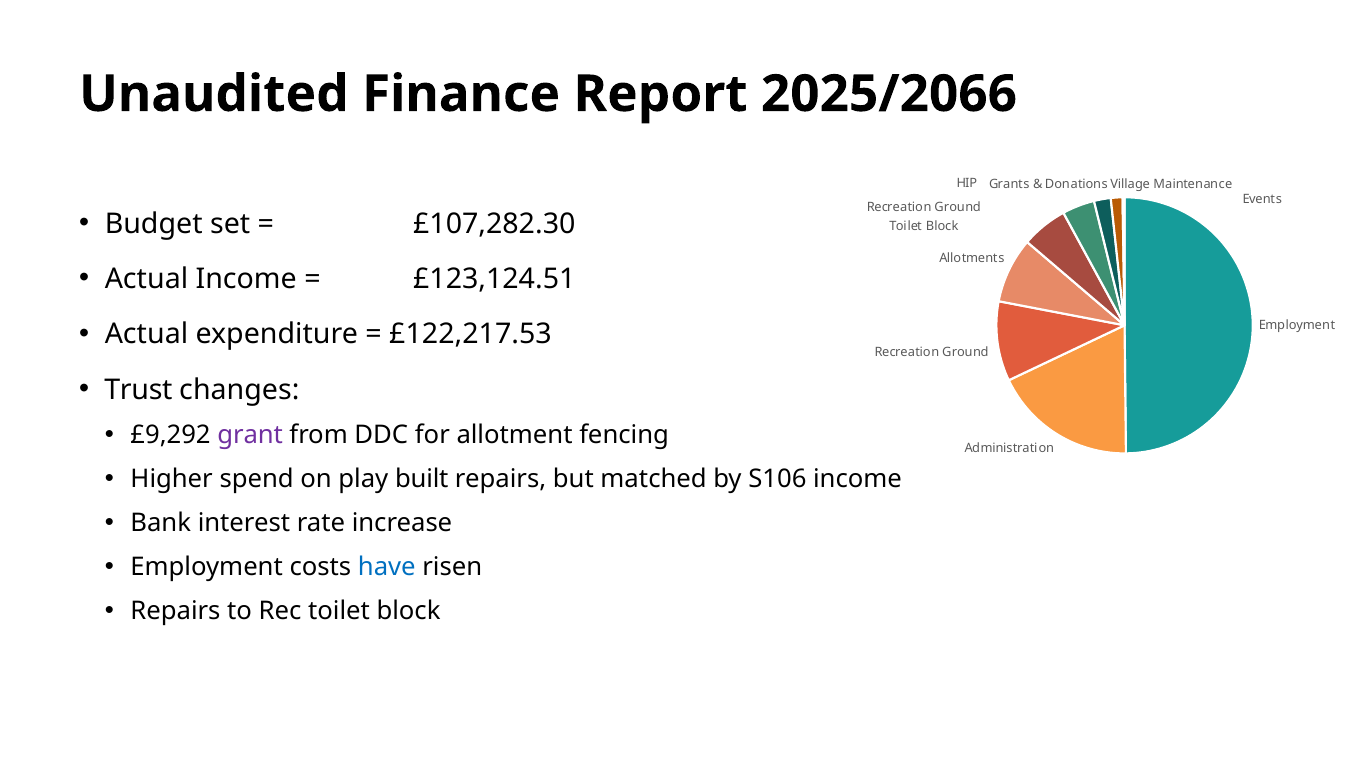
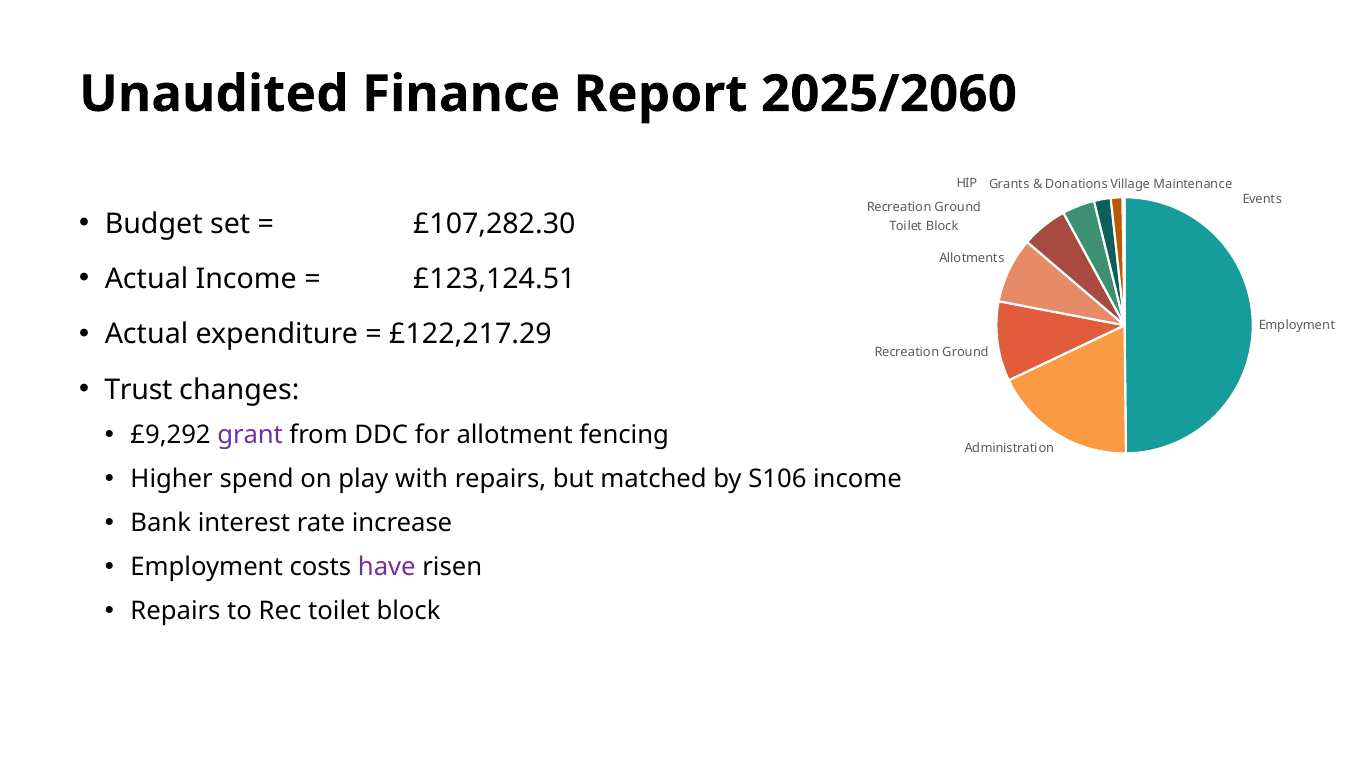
2025/2066: 2025/2066 -> 2025/2060
£122,217.53: £122,217.53 -> £122,217.29
built: built -> with
have colour: blue -> purple
